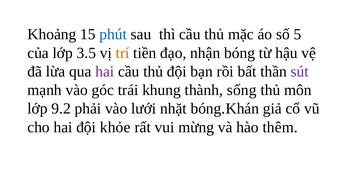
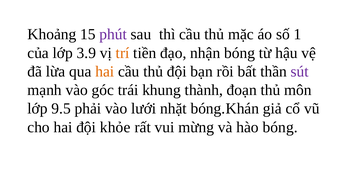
phút colour: blue -> purple
5: 5 -> 1
3.5: 3.5 -> 3.9
hai at (105, 71) colour: purple -> orange
sống: sống -> đoạn
9.2: 9.2 -> 9.5
hào thêm: thêm -> bóng
